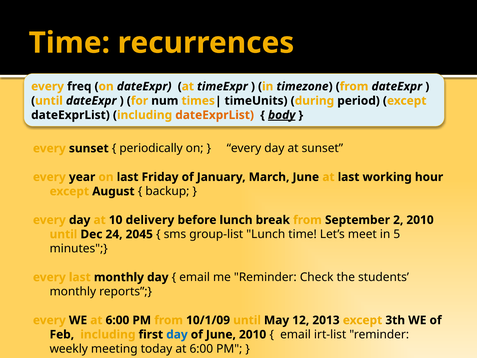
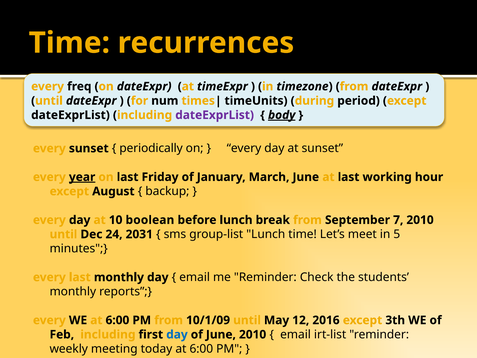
dateExprList at (215, 115) colour: orange -> purple
year underline: none -> present
delivery: delivery -> boolean
2: 2 -> 7
2045: 2045 -> 2031
2013: 2013 -> 2016
